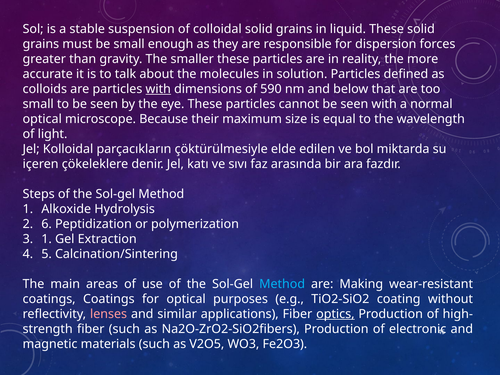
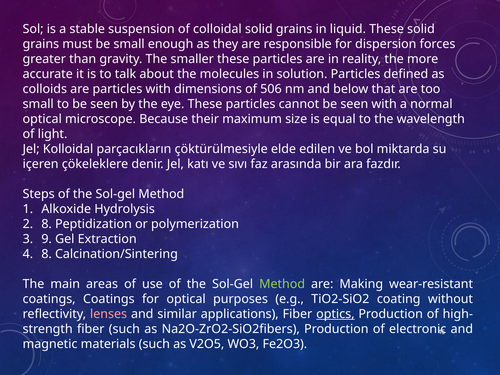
with at (158, 89) underline: present -> none
590: 590 -> 506
2 6: 6 -> 8
3 1: 1 -> 9
4 5: 5 -> 8
Method at (282, 284) colour: light blue -> light green
